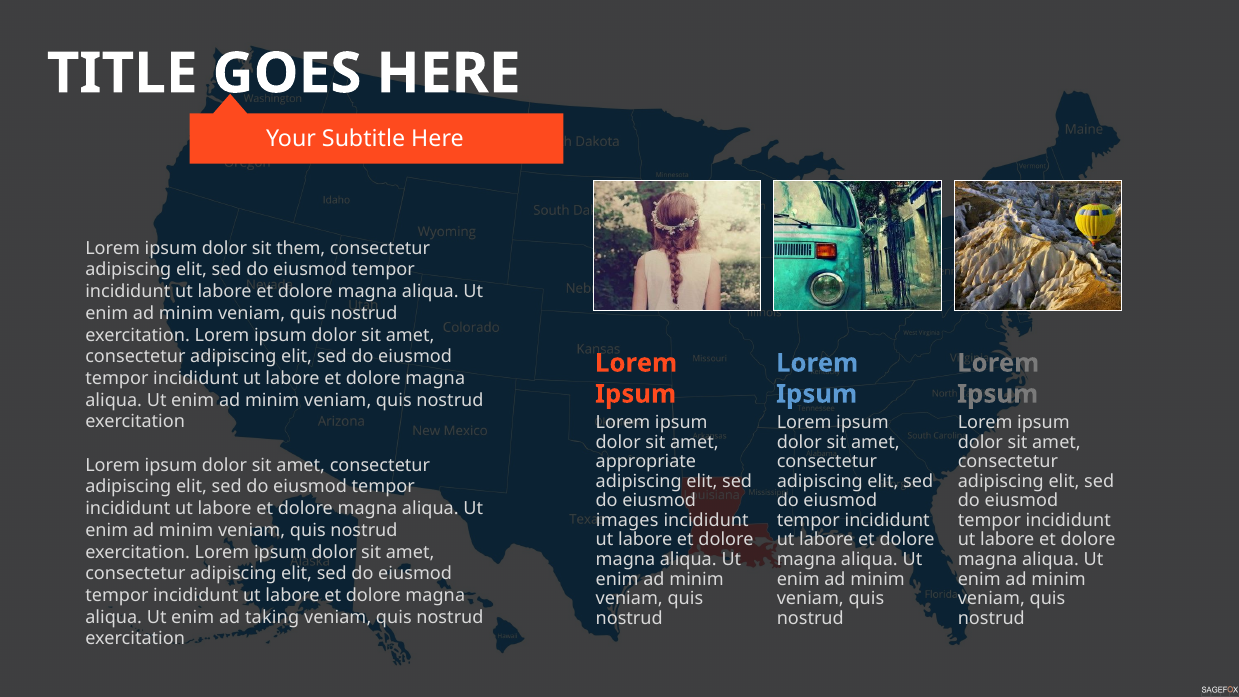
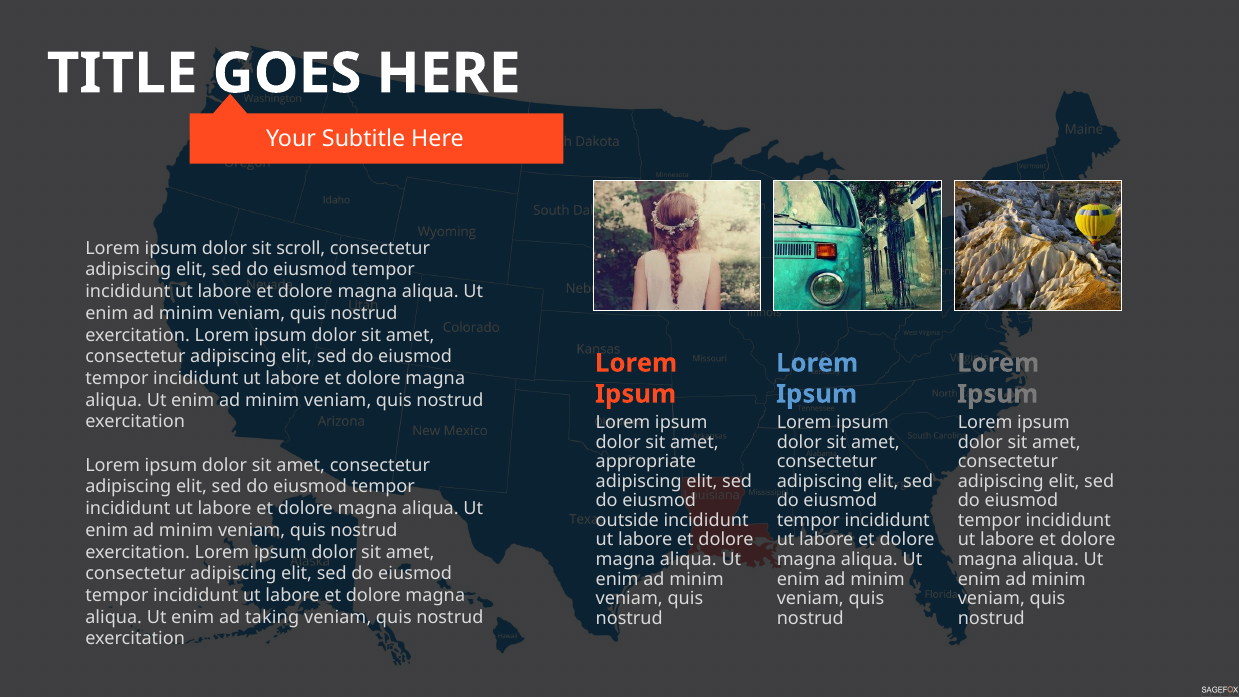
them: them -> scroll
images: images -> outside
